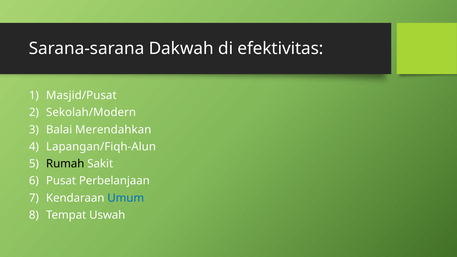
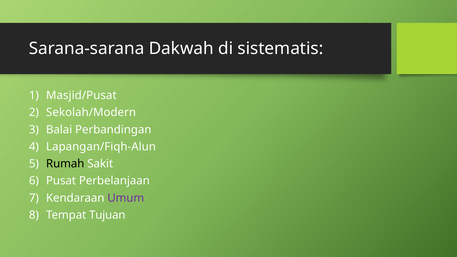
efektivitas: efektivitas -> sistematis
Merendahkan: Merendahkan -> Perbandingan
Umum colour: blue -> purple
Uswah: Uswah -> Tujuan
